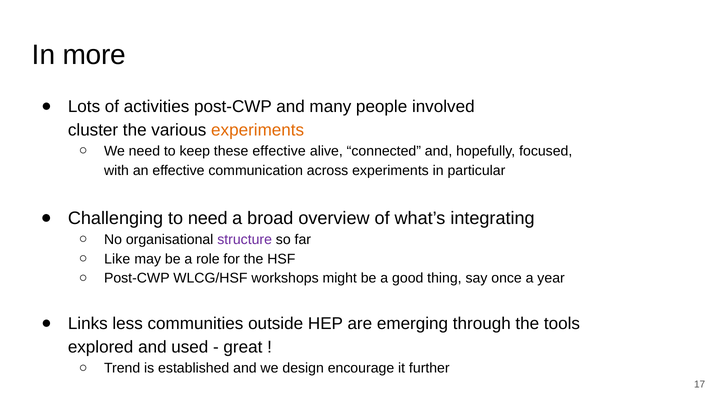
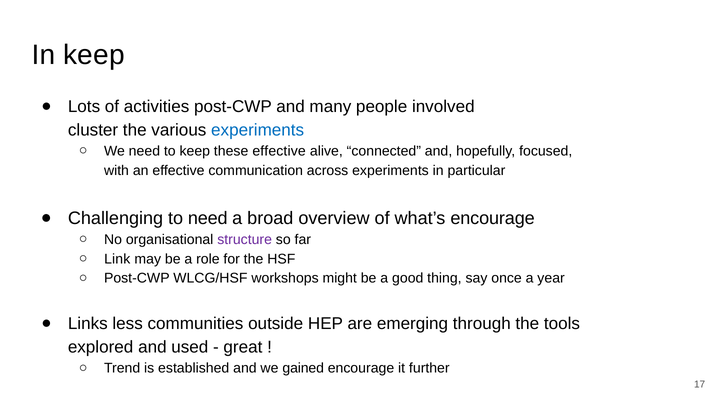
In more: more -> keep
experiments at (258, 130) colour: orange -> blue
what’s integrating: integrating -> encourage
Like: Like -> Link
design: design -> gained
